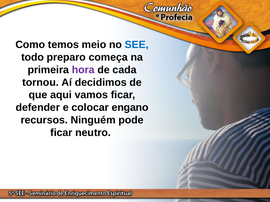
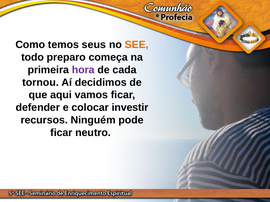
meio: meio -> seus
SEE colour: blue -> orange
engano: engano -> investir
